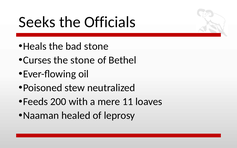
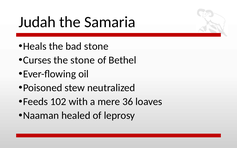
Seeks: Seeks -> Judah
Officials: Officials -> Samaria
200: 200 -> 102
11: 11 -> 36
